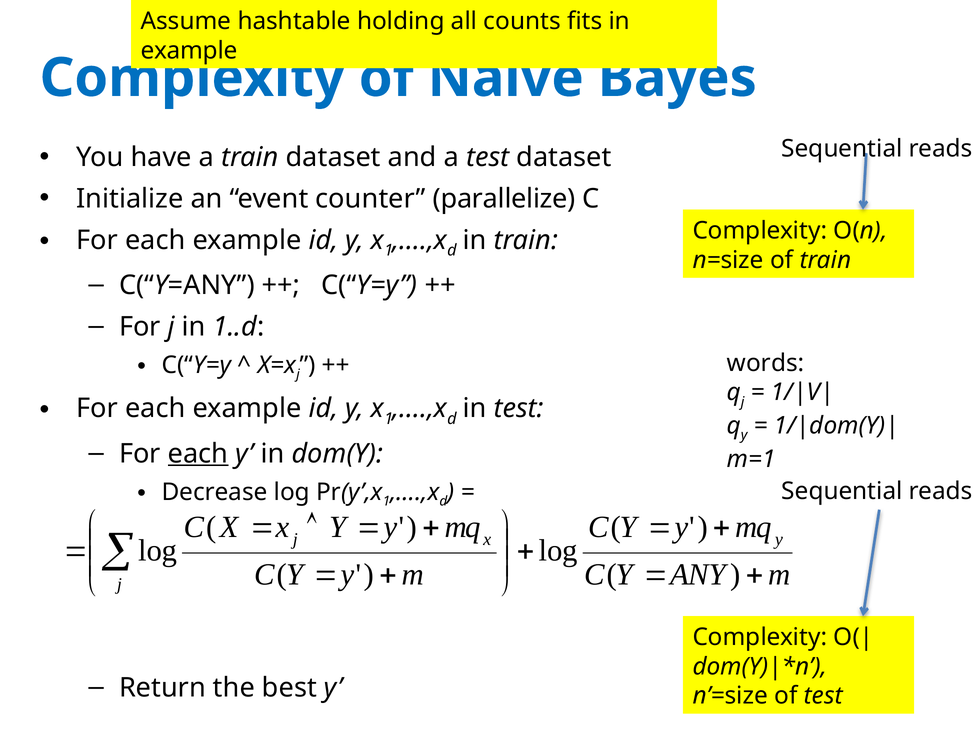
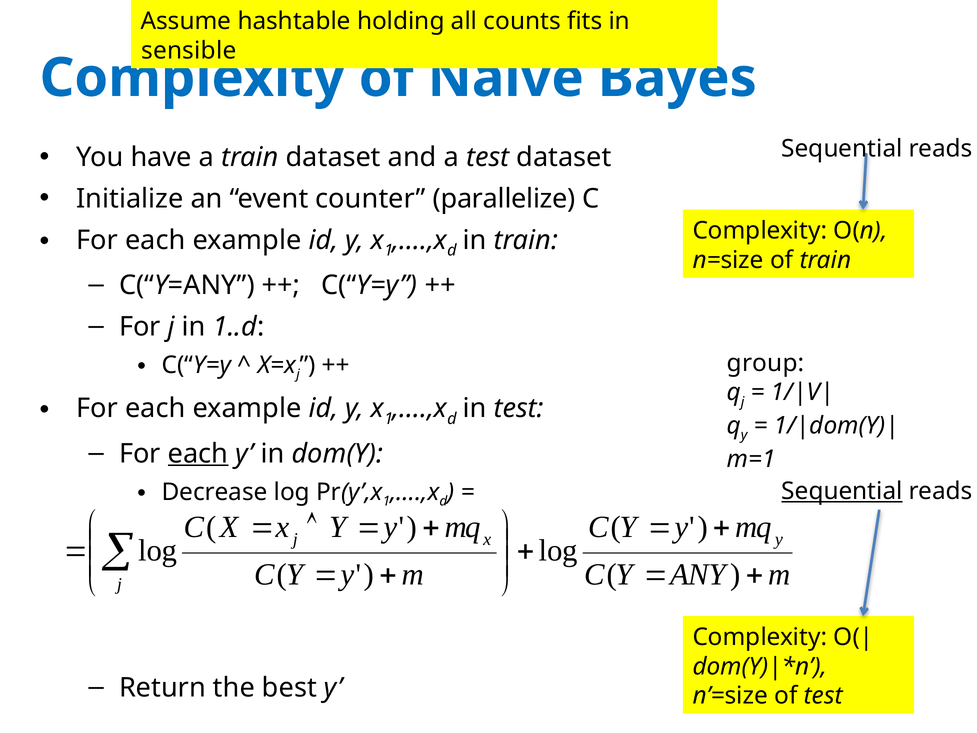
example at (189, 50): example -> sensible
words: words -> group
Sequential at (842, 491) underline: none -> present
